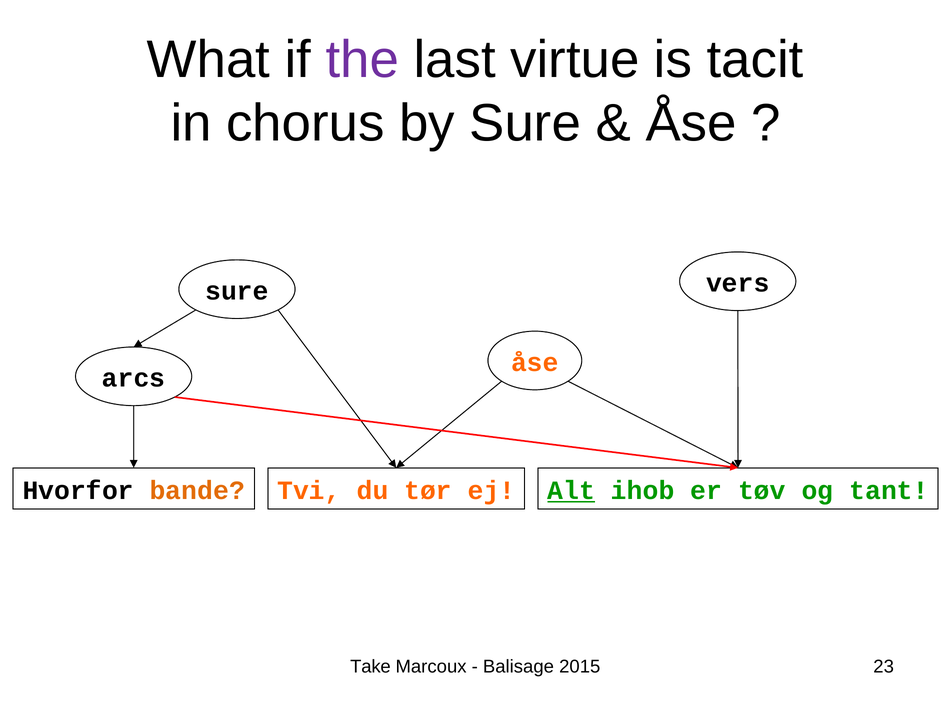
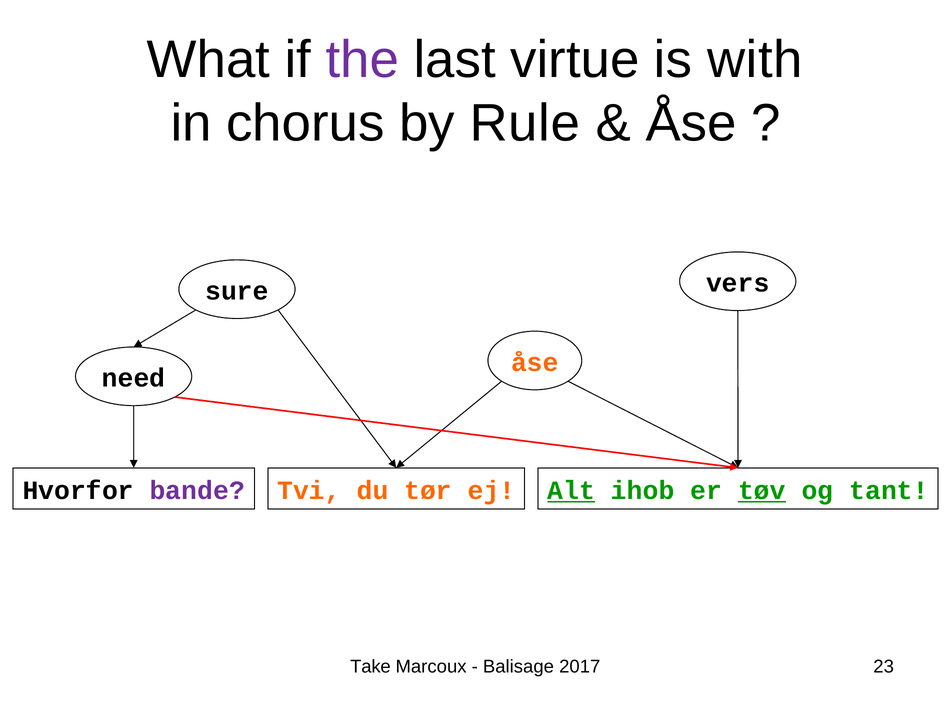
tacit: tacit -> with
by Sure: Sure -> Rule
arcs: arcs -> need
bande colour: orange -> purple
tøv underline: none -> present
2015: 2015 -> 2017
